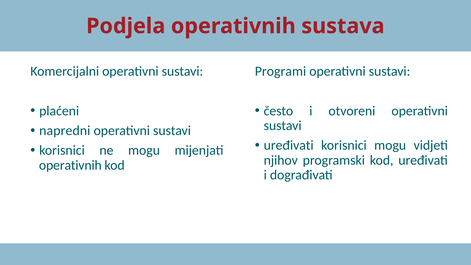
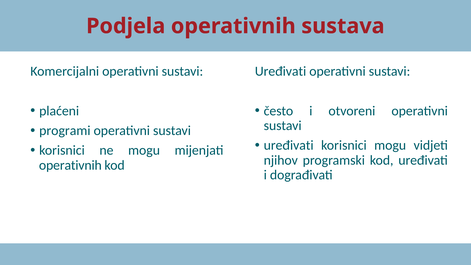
Programi at (281, 71): Programi -> Uređivati
napredni: napredni -> programi
